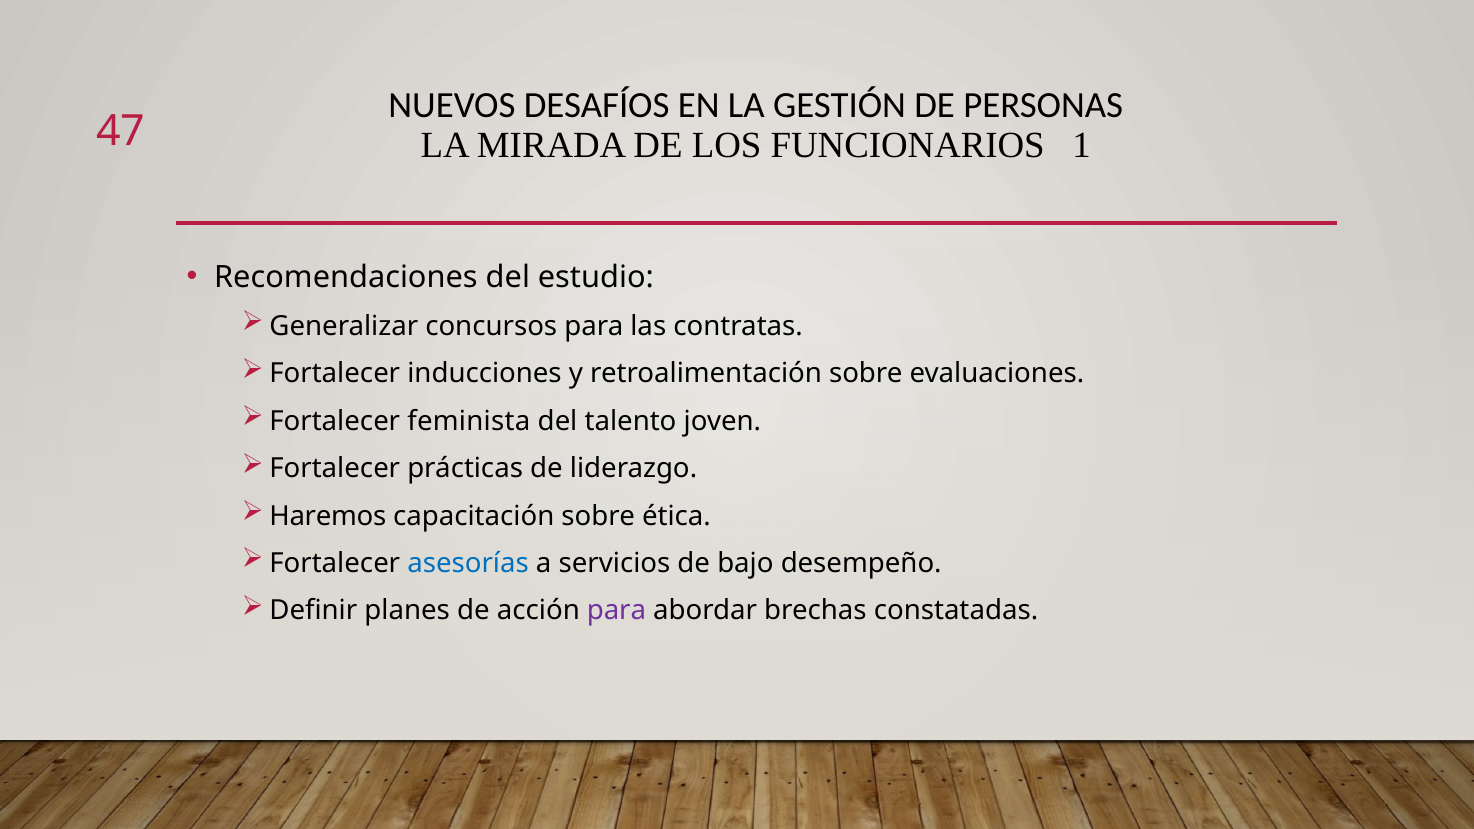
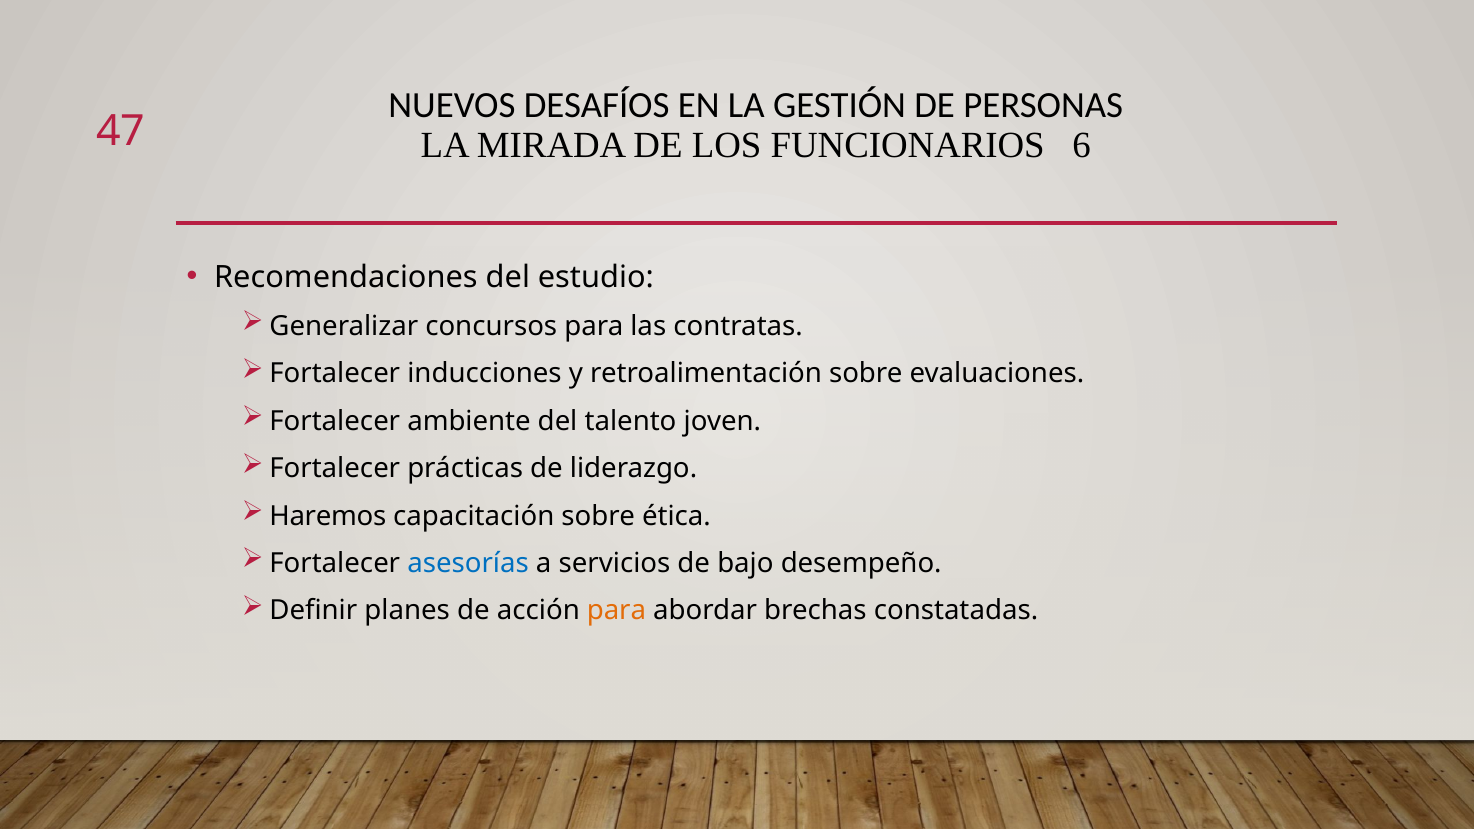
1: 1 -> 6
feminista: feminista -> ambiente
para at (616, 611) colour: purple -> orange
